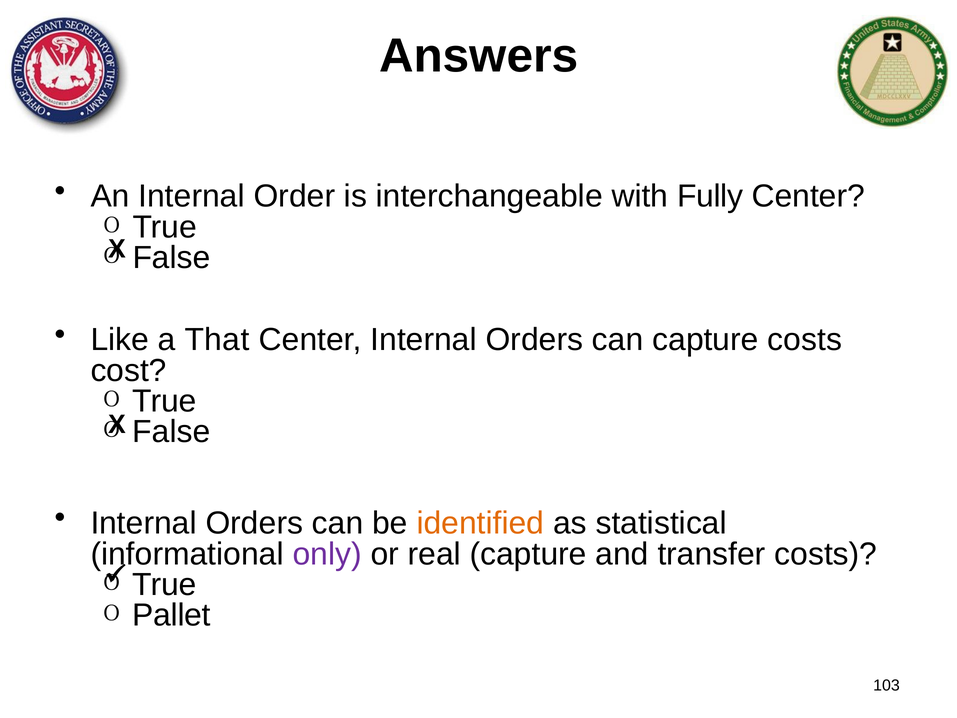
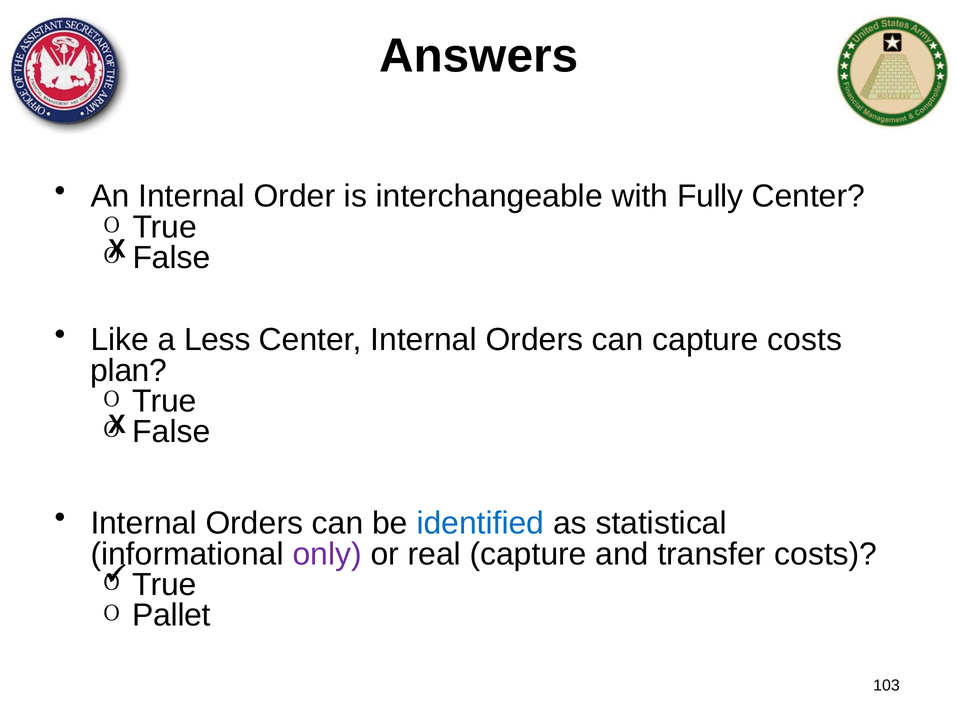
That: That -> Less
cost: cost -> plan
identified colour: orange -> blue
